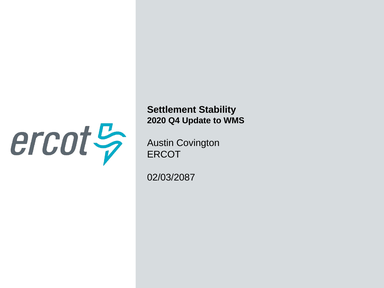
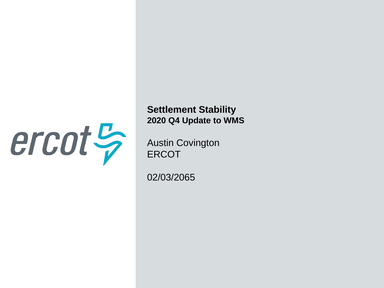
02/03/2087: 02/03/2087 -> 02/03/2065
